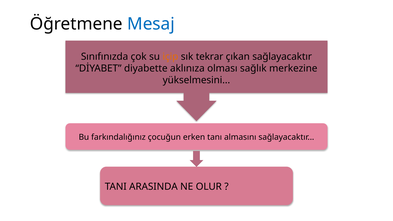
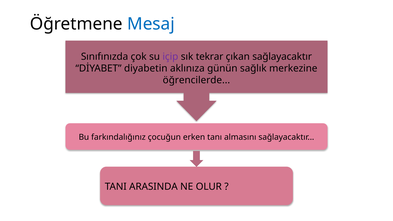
içip colour: orange -> purple
diyabette: diyabette -> diyabetin
olması: olması -> günün
yükselmesini: yükselmesini -> öğrencilerde
